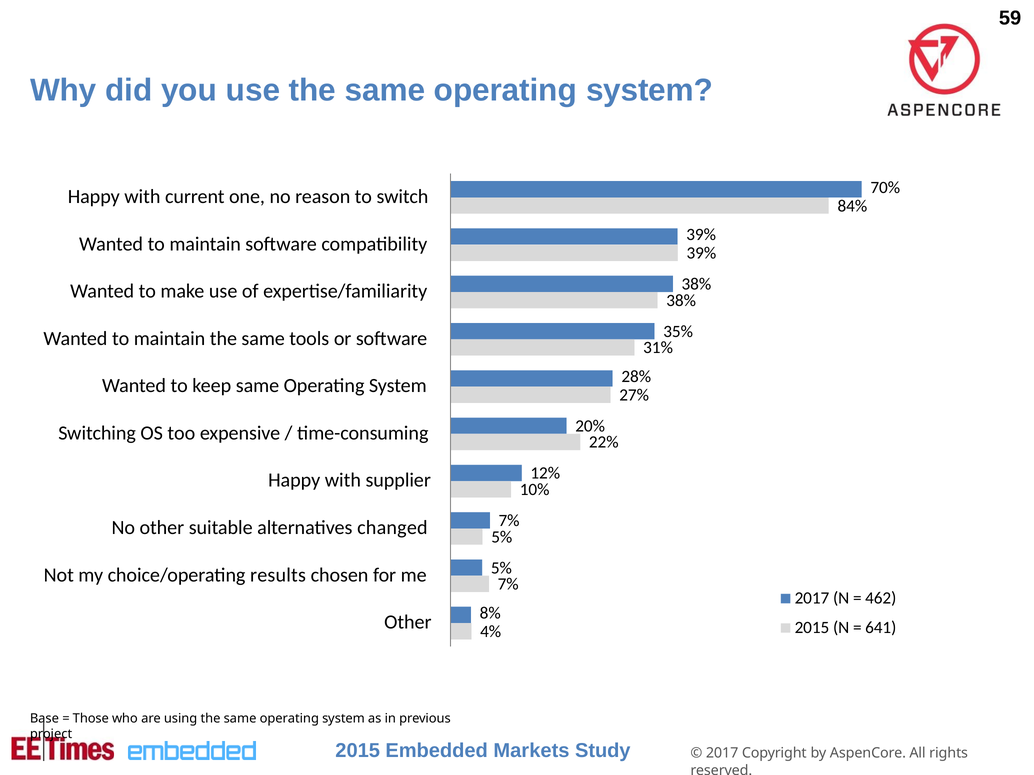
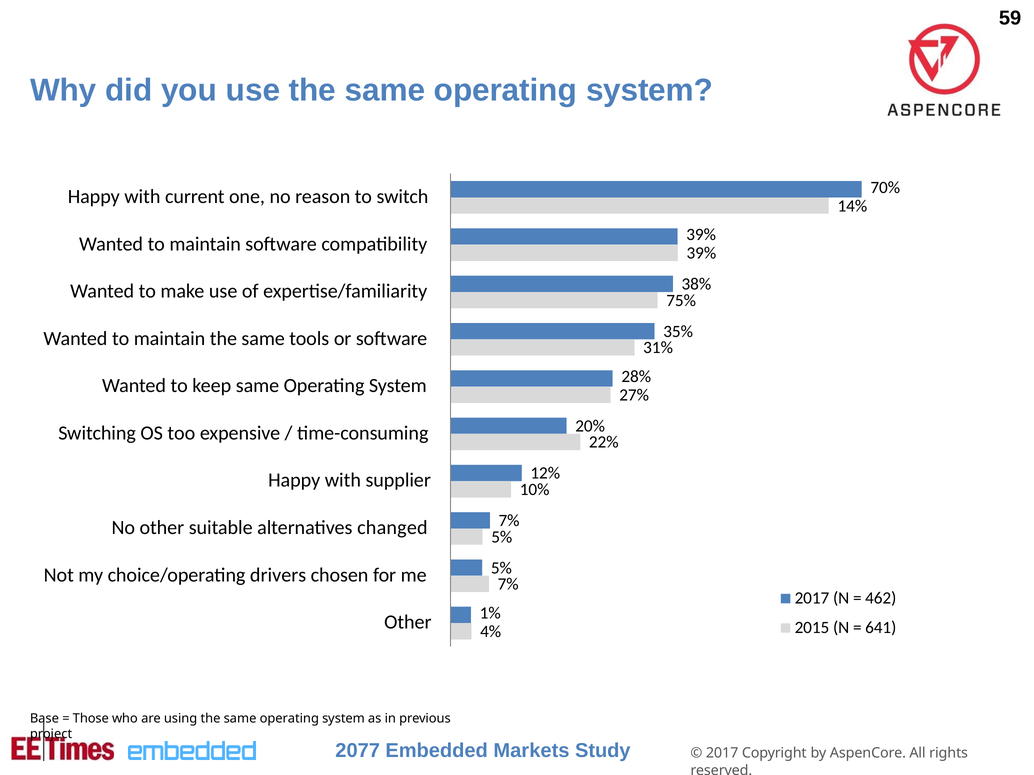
84%: 84% -> 14%
38% at (681, 301): 38% -> 75%
results: results -> drivers
8%: 8% -> 1%
2015 at (358, 751): 2015 -> 2077
